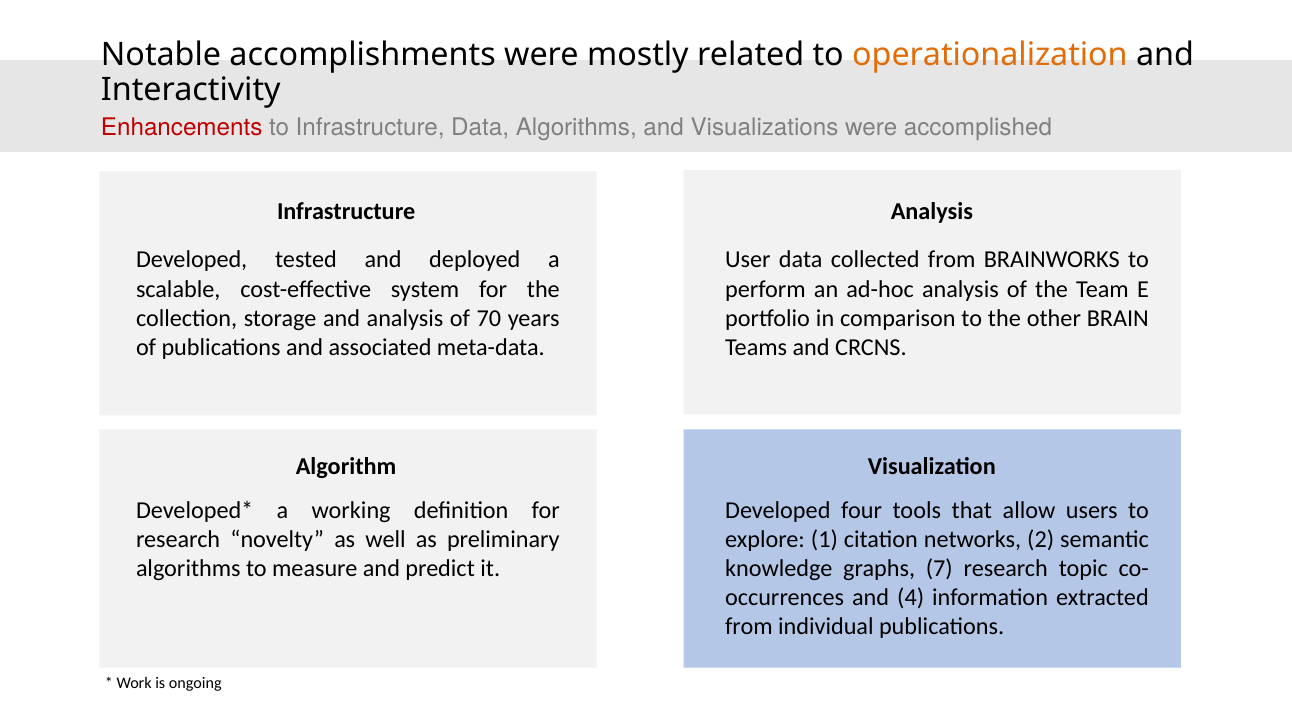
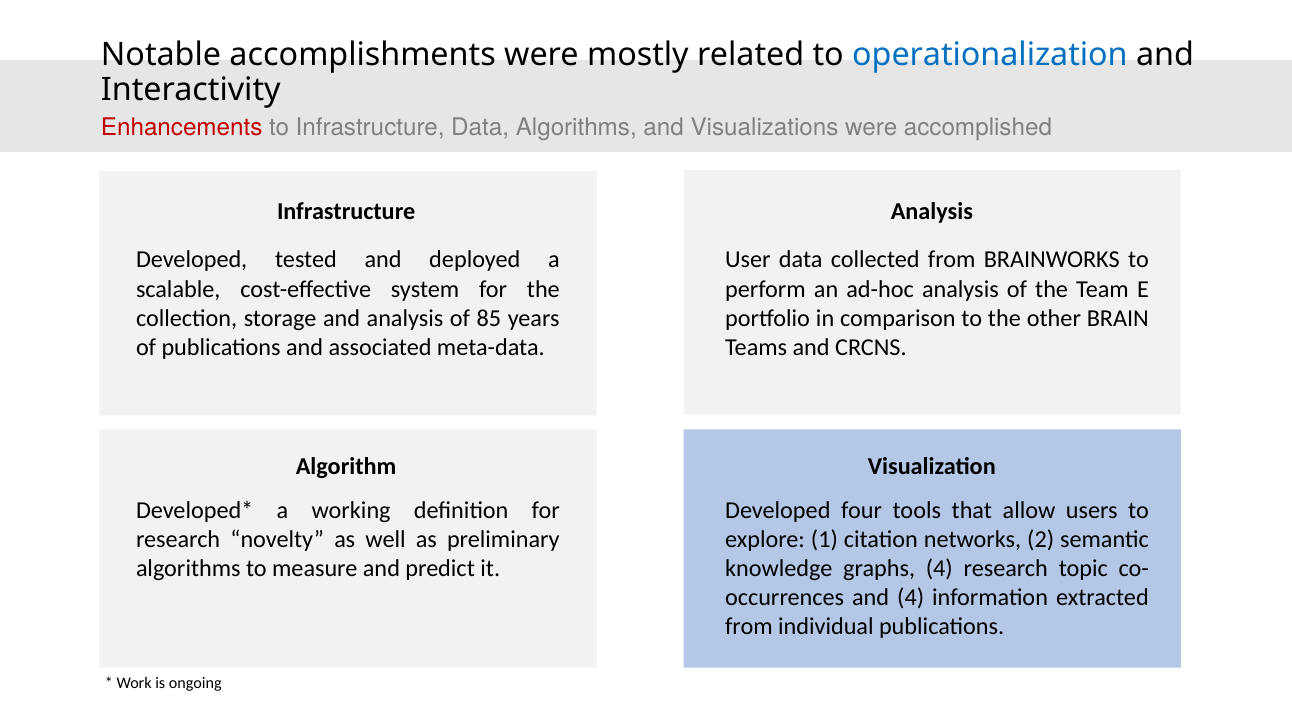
operationalization colour: orange -> blue
70: 70 -> 85
graphs 7: 7 -> 4
